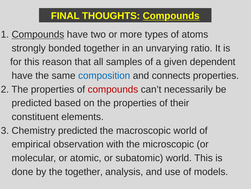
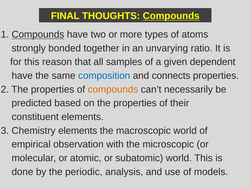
compounds at (113, 89) colour: red -> orange
Chemistry predicted: predicted -> elements
the together: together -> periodic
